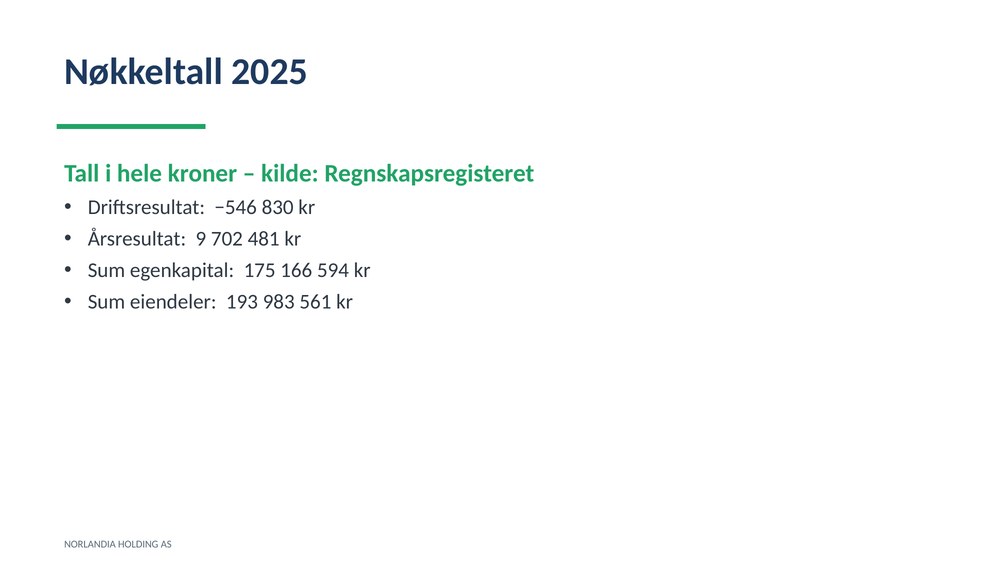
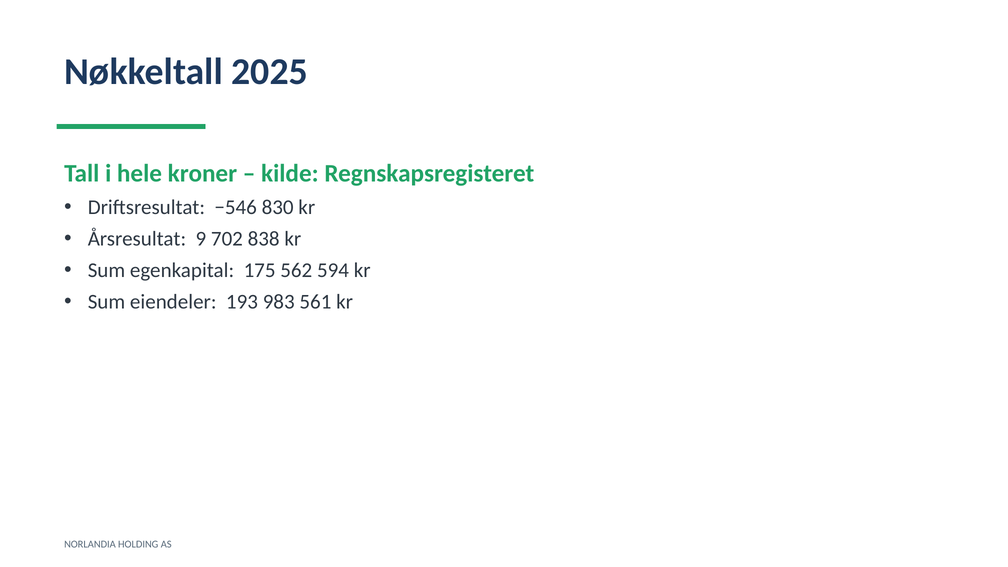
481: 481 -> 838
166: 166 -> 562
